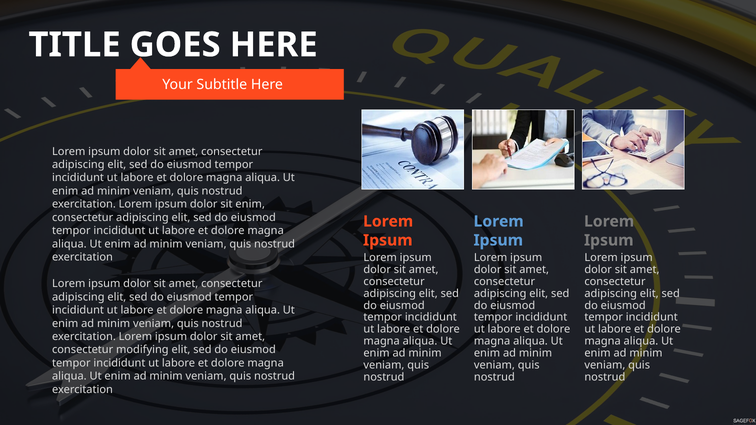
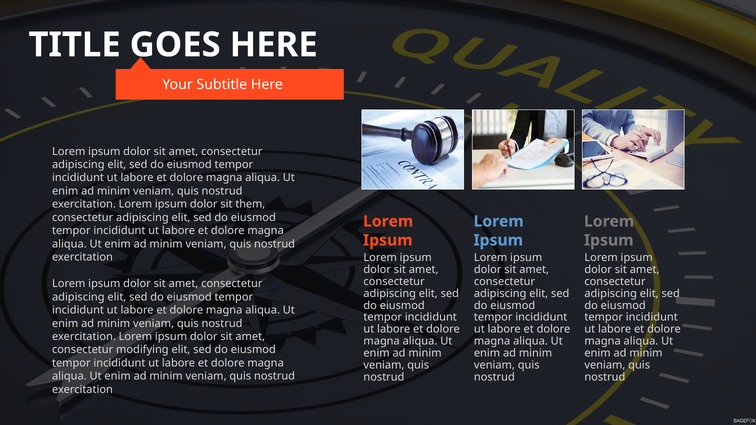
sit enim: enim -> them
